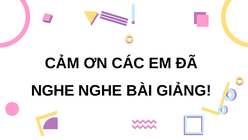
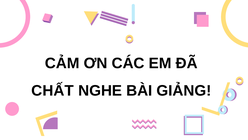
NGHE at (53, 90): NGHE -> CHẤT
